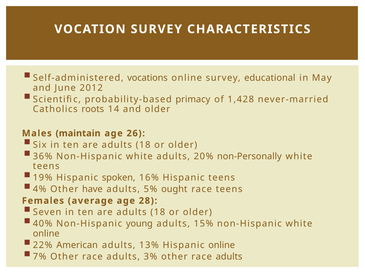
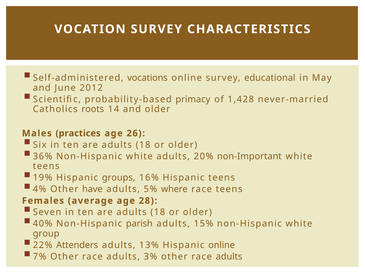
maintain: maintain -> practices
non-Personally: non-Personally -> non-Important
spoken: spoken -> groups
ought: ought -> where
young: young -> parish
online at (46, 233): online -> group
American: American -> Attenders
